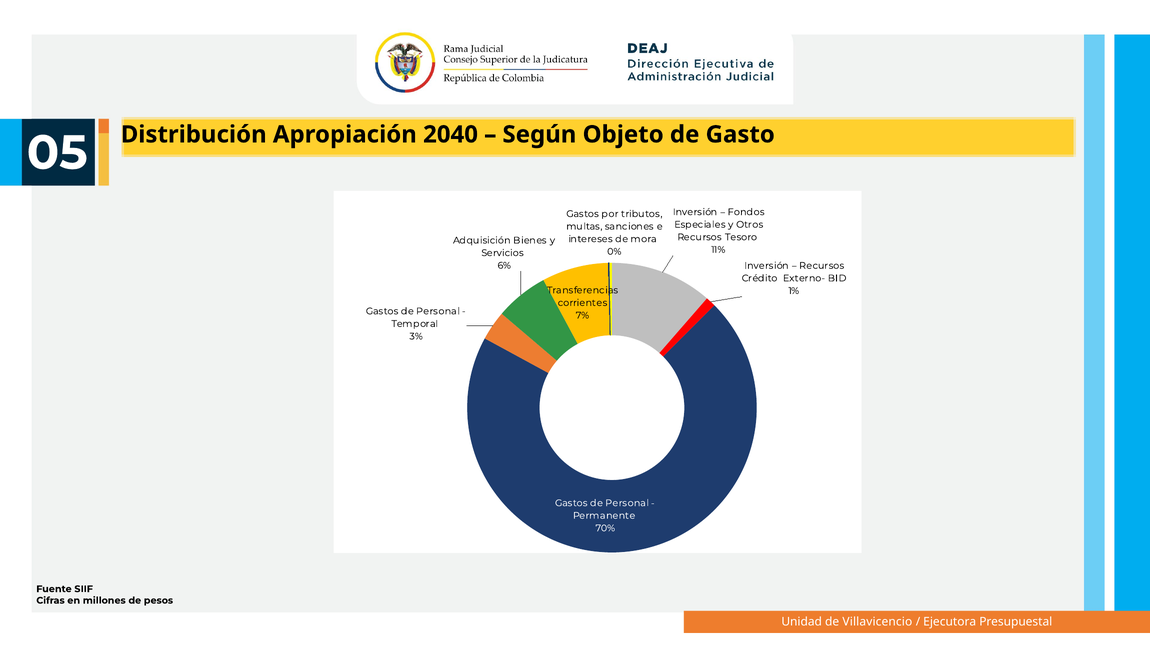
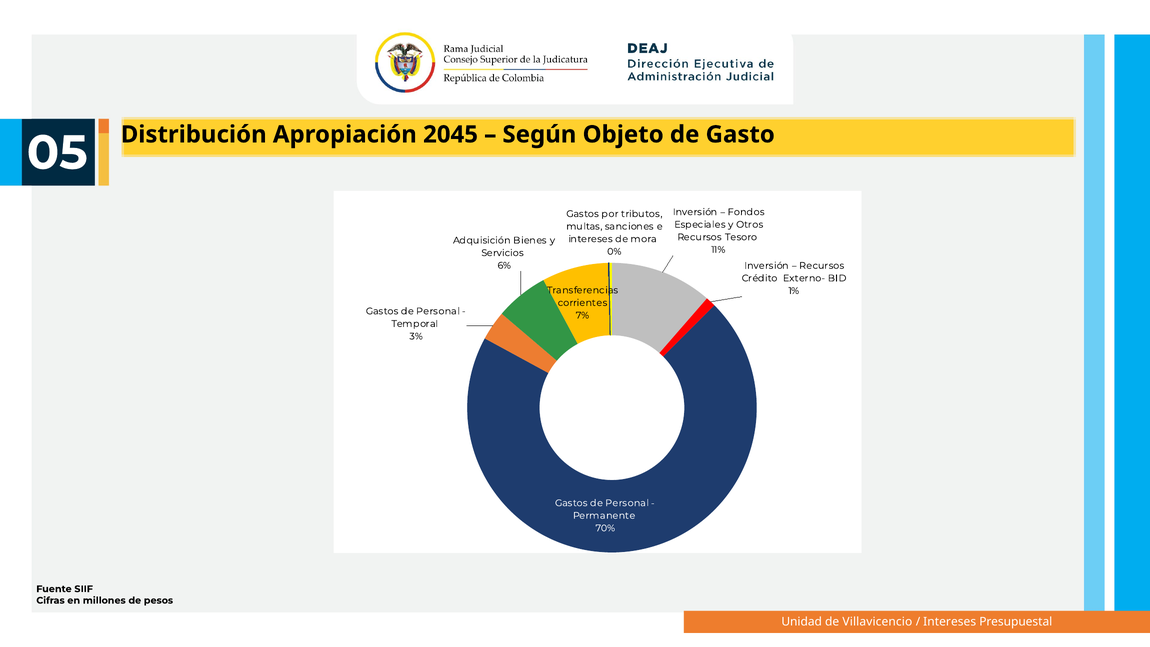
2040: 2040 -> 2045
Ejecutora at (950, 622): Ejecutora -> Intereses
